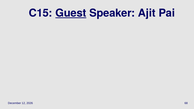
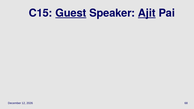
Ajit underline: none -> present
